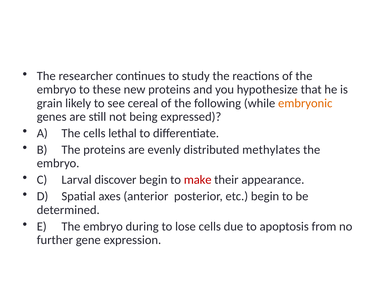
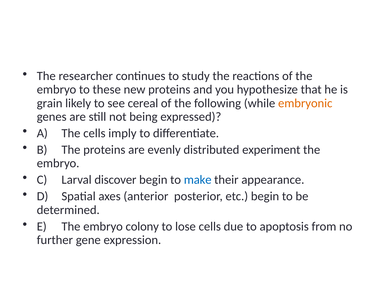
lethal: lethal -> imply
methylates: methylates -> experiment
make colour: red -> blue
during: during -> colony
